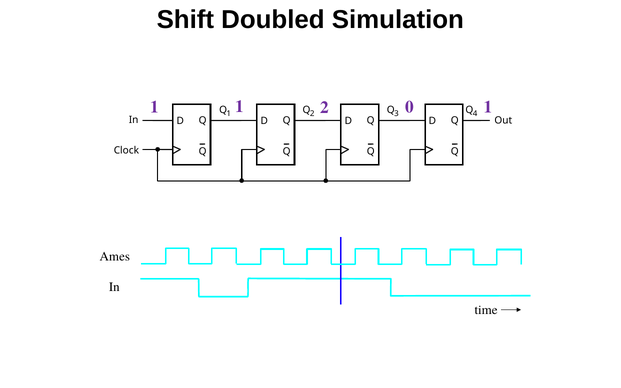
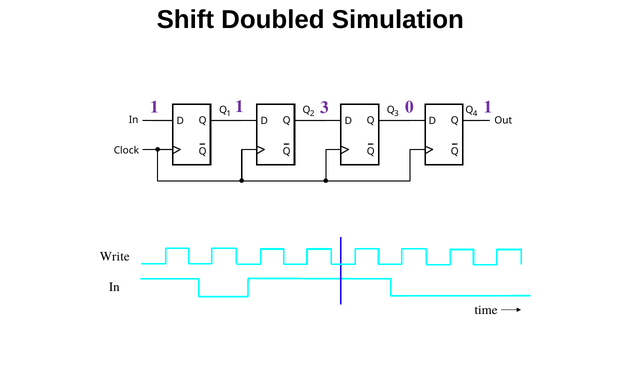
1 2: 2 -> 3
Ames: Ames -> Write
